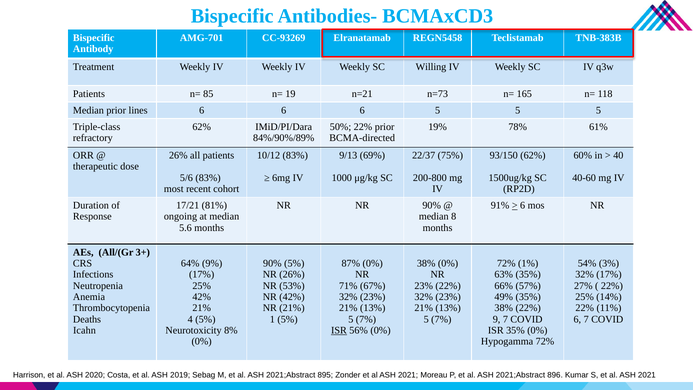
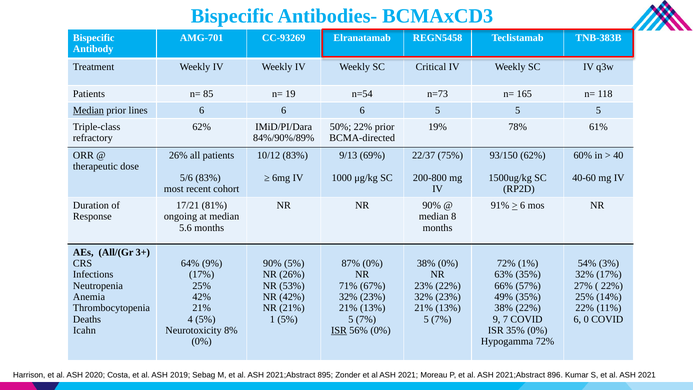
Willing: Willing -> Critical
n=21: n=21 -> n=54
Median at (88, 110) underline: none -> present
6 7: 7 -> 0
